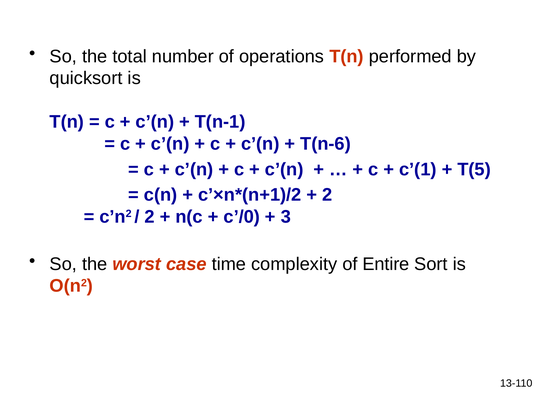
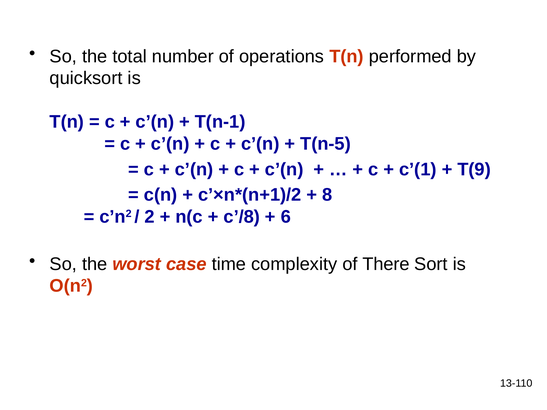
T(n-6: T(n-6 -> T(n-5
T(5: T(5 -> T(9
2 at (327, 195): 2 -> 8
c’/0: c’/0 -> c’/8
3: 3 -> 6
Entire: Entire -> There
